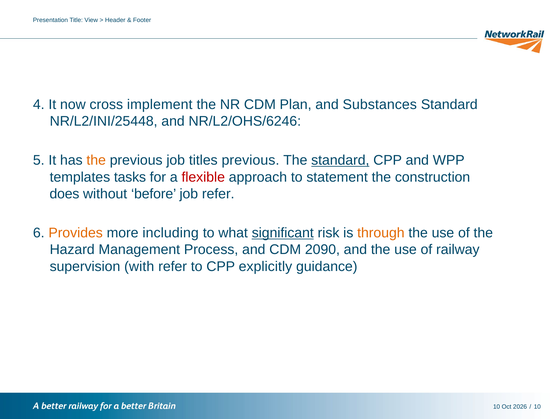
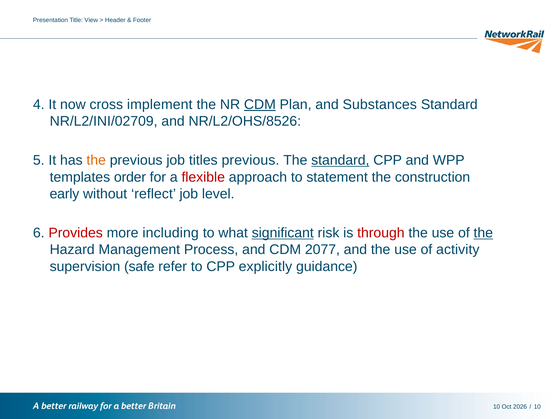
CDM at (260, 105) underline: none -> present
NR/L2/INI/25448: NR/L2/INI/25448 -> NR/L2/INI/02709
NR/L2/OHS/6246: NR/L2/OHS/6246 -> NR/L2/OHS/8526
tasks: tasks -> order
does: does -> early
before: before -> reflect
job refer: refer -> level
Provides colour: orange -> red
through colour: orange -> red
the at (483, 233) underline: none -> present
2090: 2090 -> 2077
railway: railway -> activity
with: with -> safe
